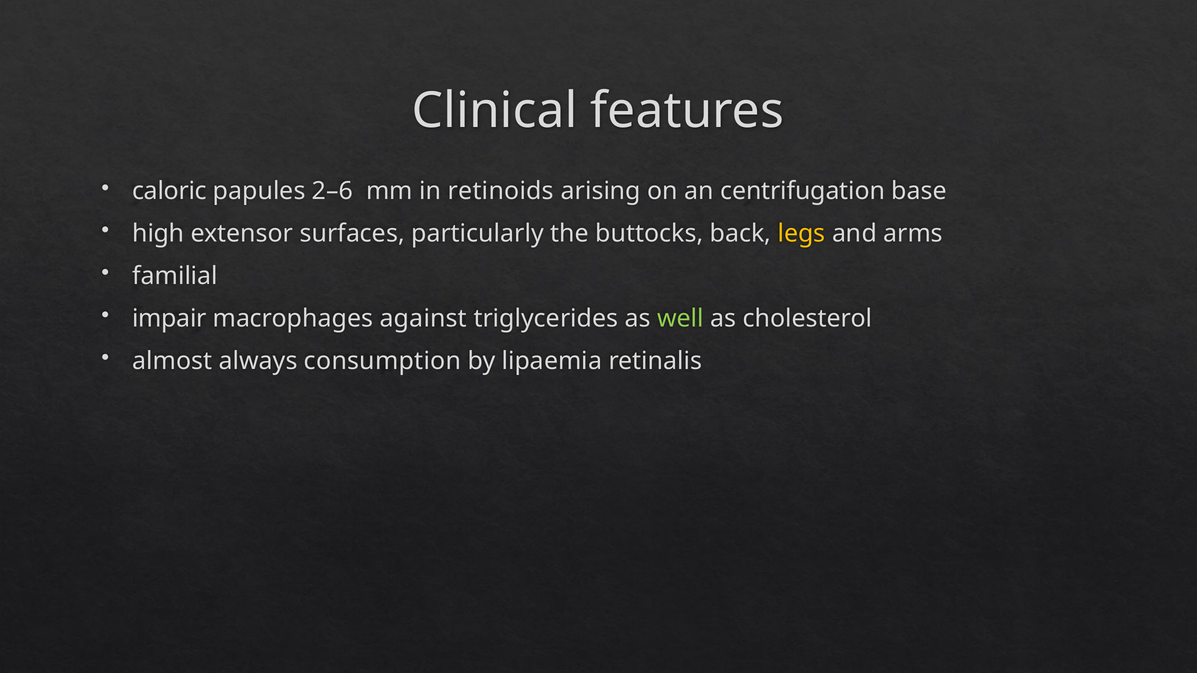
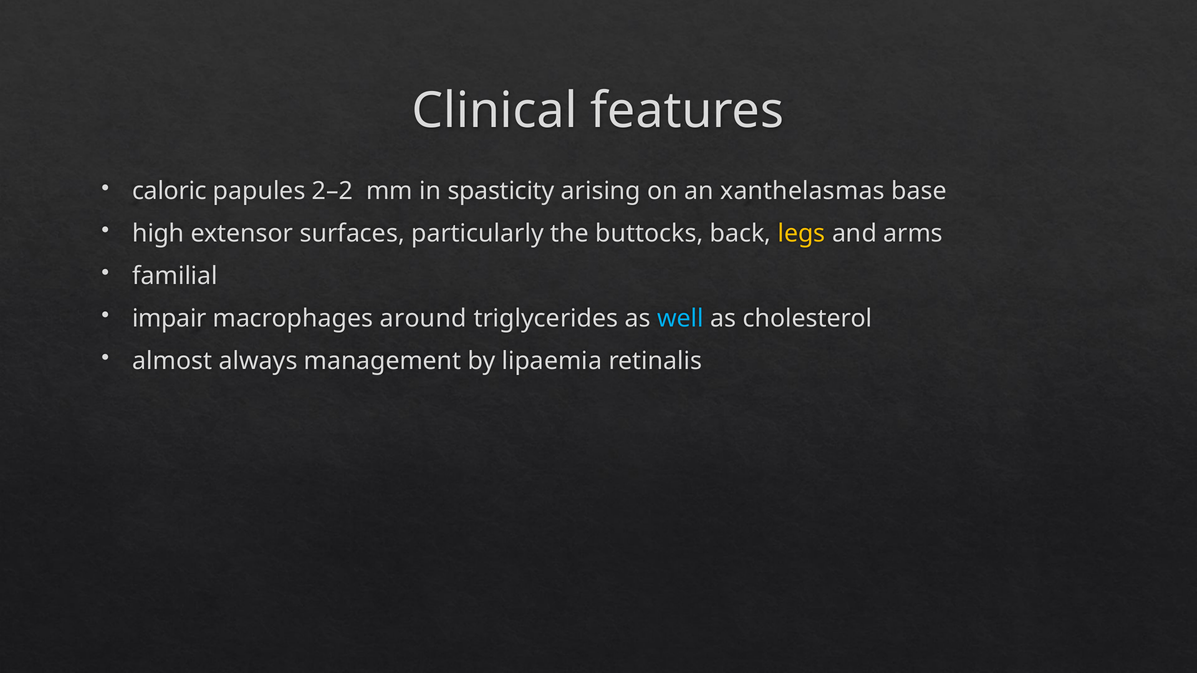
2–6: 2–6 -> 2–2
retinoids: retinoids -> spasticity
centrifugation: centrifugation -> xanthelasmas
against: against -> around
well colour: light green -> light blue
consumption: consumption -> management
